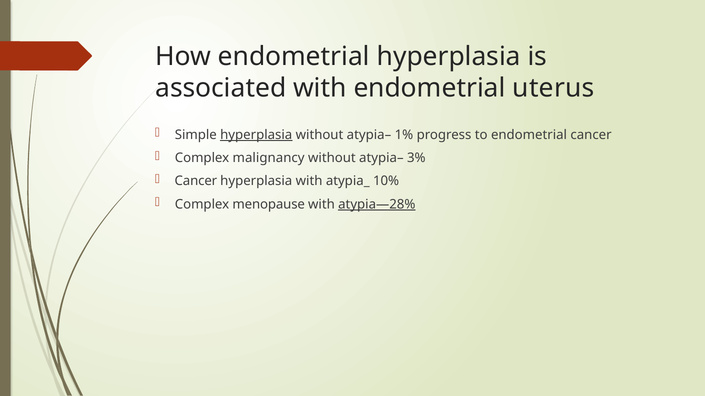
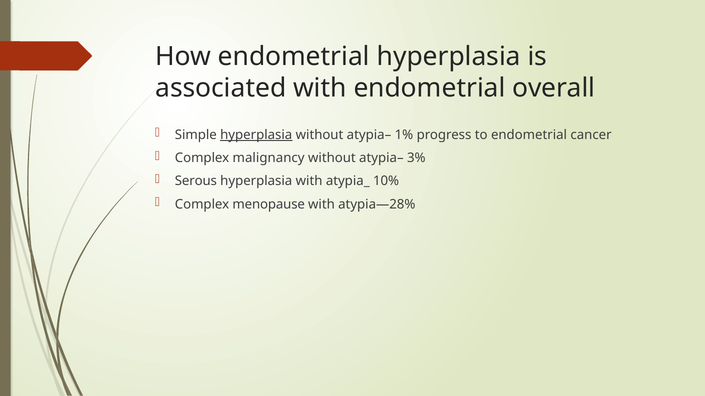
uterus: uterus -> overall
Cancer at (196, 181): Cancer -> Serous
atypia—28% underline: present -> none
